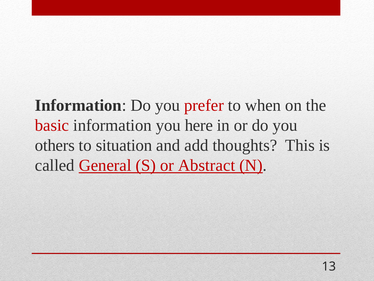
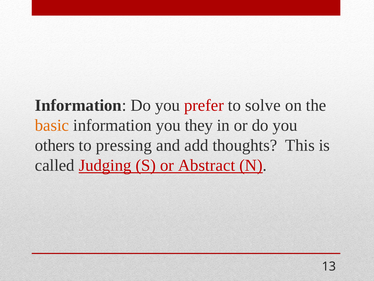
when: when -> solve
basic colour: red -> orange
here: here -> they
situation: situation -> pressing
General: General -> Judging
